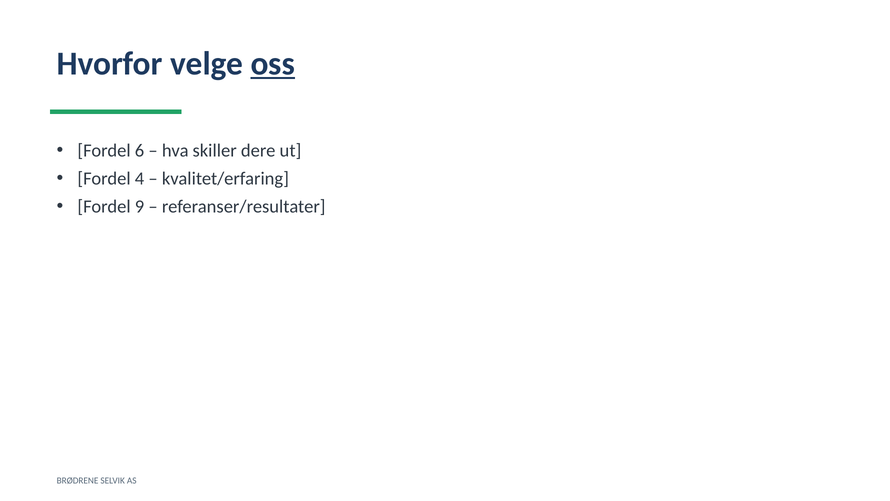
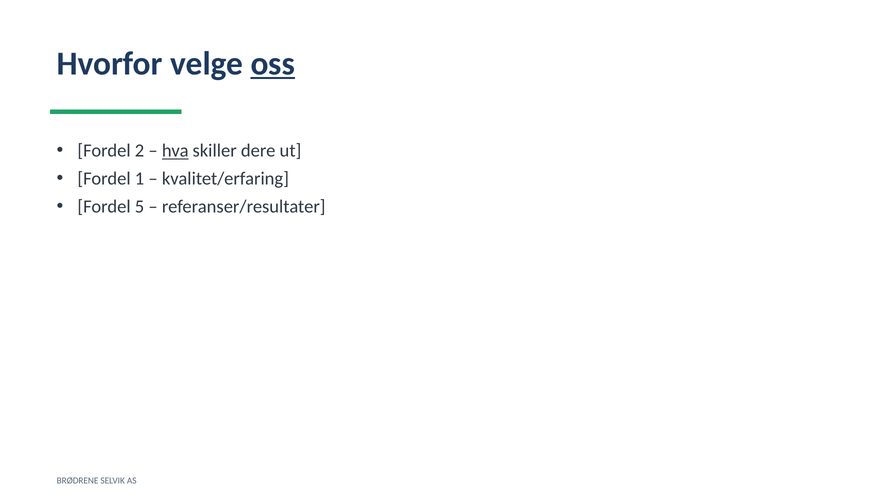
6: 6 -> 2
hva underline: none -> present
4: 4 -> 1
9: 9 -> 5
